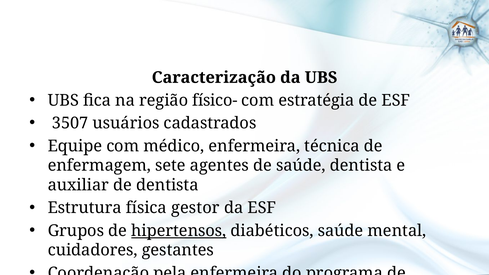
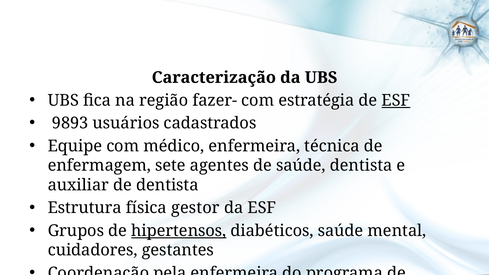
físico-: físico- -> fazer-
ESF at (396, 100) underline: none -> present
3507: 3507 -> 9893
